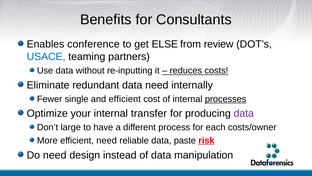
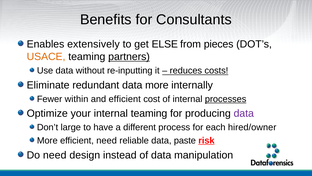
conference: conference -> extensively
review: review -> pieces
USACE colour: blue -> orange
partners underline: none -> present
data need: need -> more
single: single -> within
internal transfer: transfer -> teaming
costs/owner: costs/owner -> hired/owner
